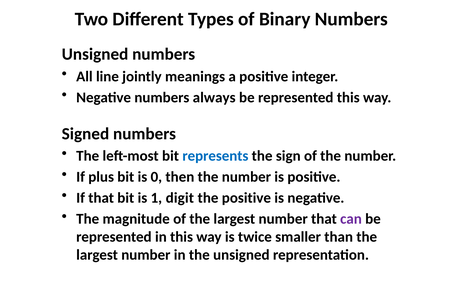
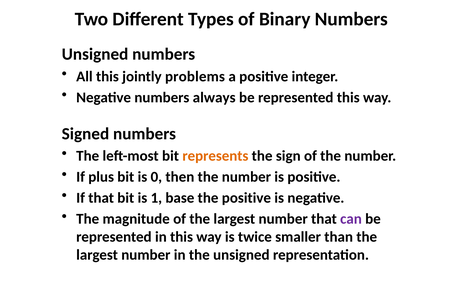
All line: line -> this
meanings: meanings -> problems
represents colour: blue -> orange
digit: digit -> base
